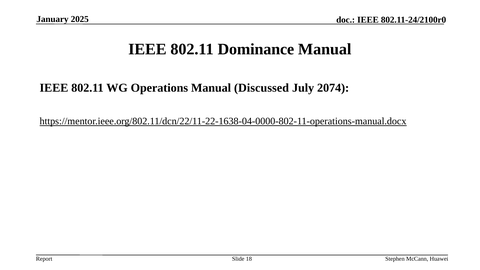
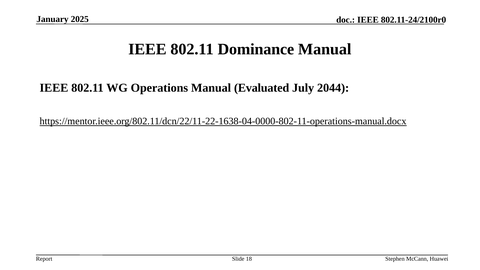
Discussed: Discussed -> Evaluated
2074: 2074 -> 2044
